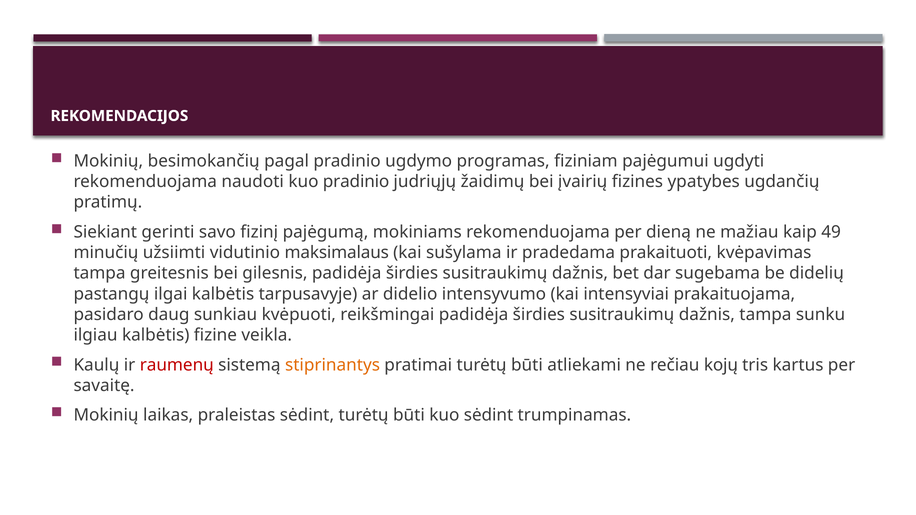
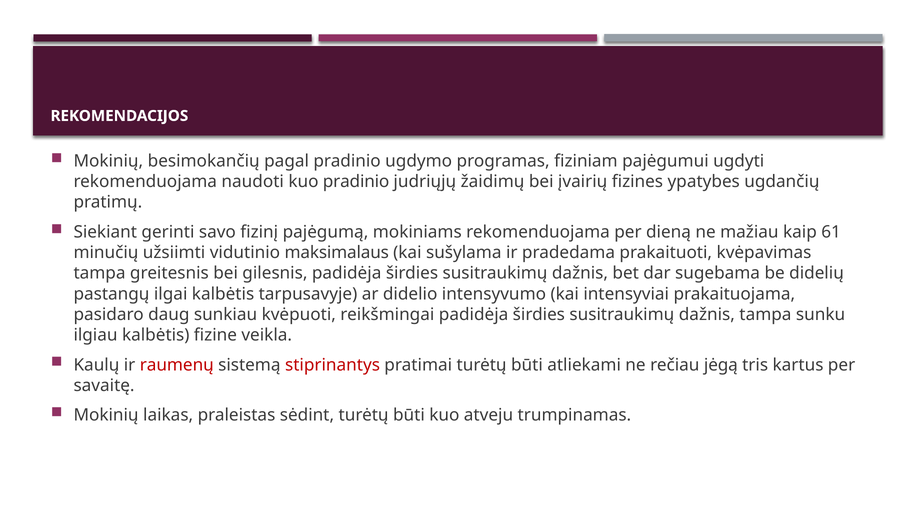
49: 49 -> 61
stiprinantys colour: orange -> red
kojų: kojų -> jėgą
kuo sėdint: sėdint -> atveju
